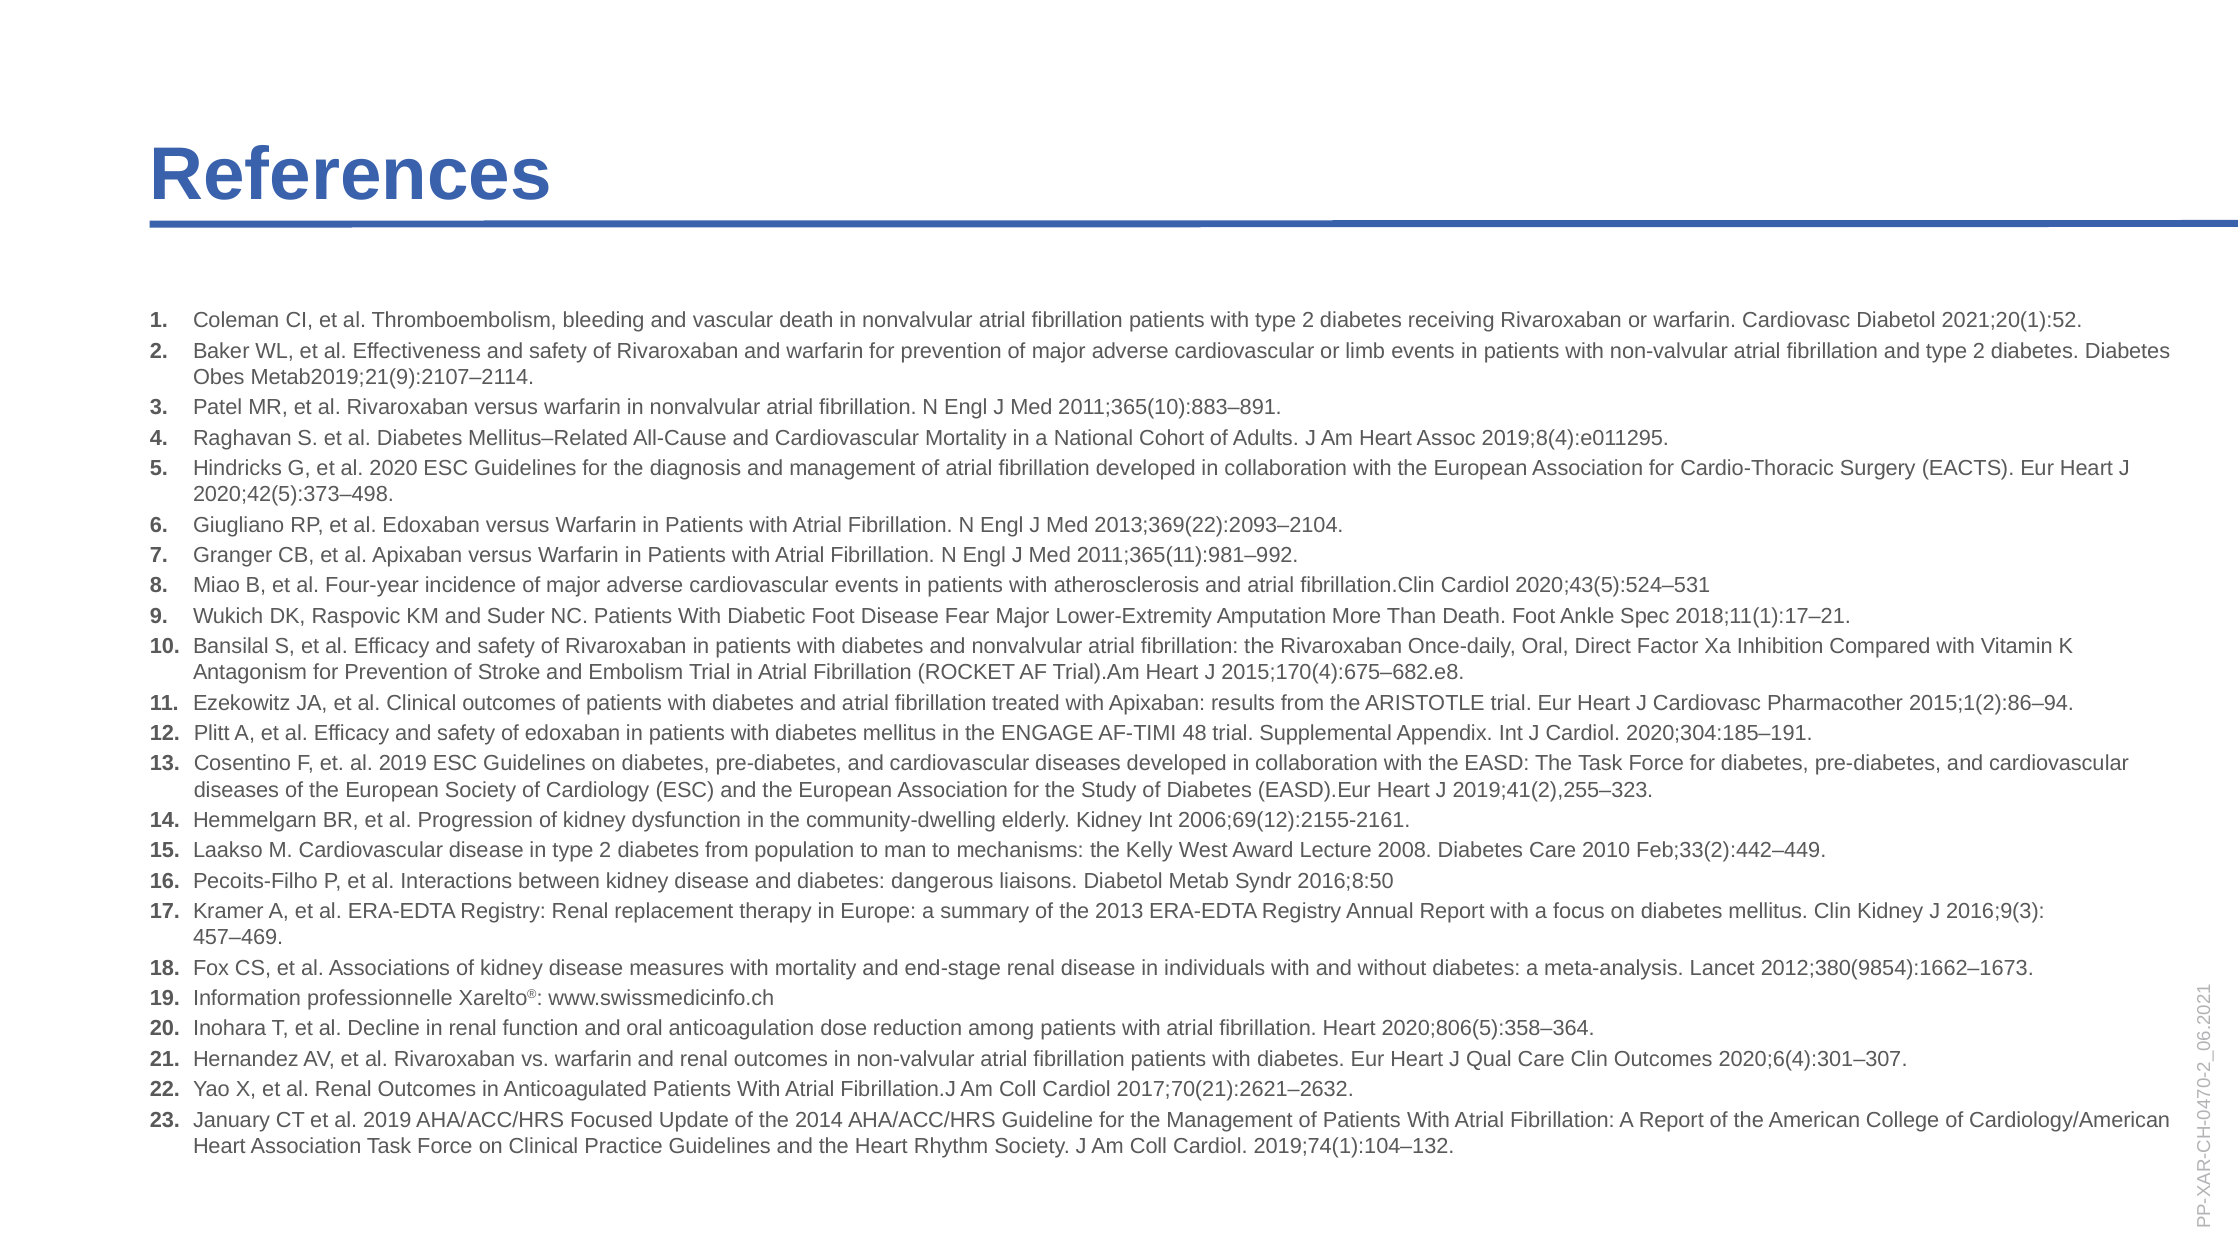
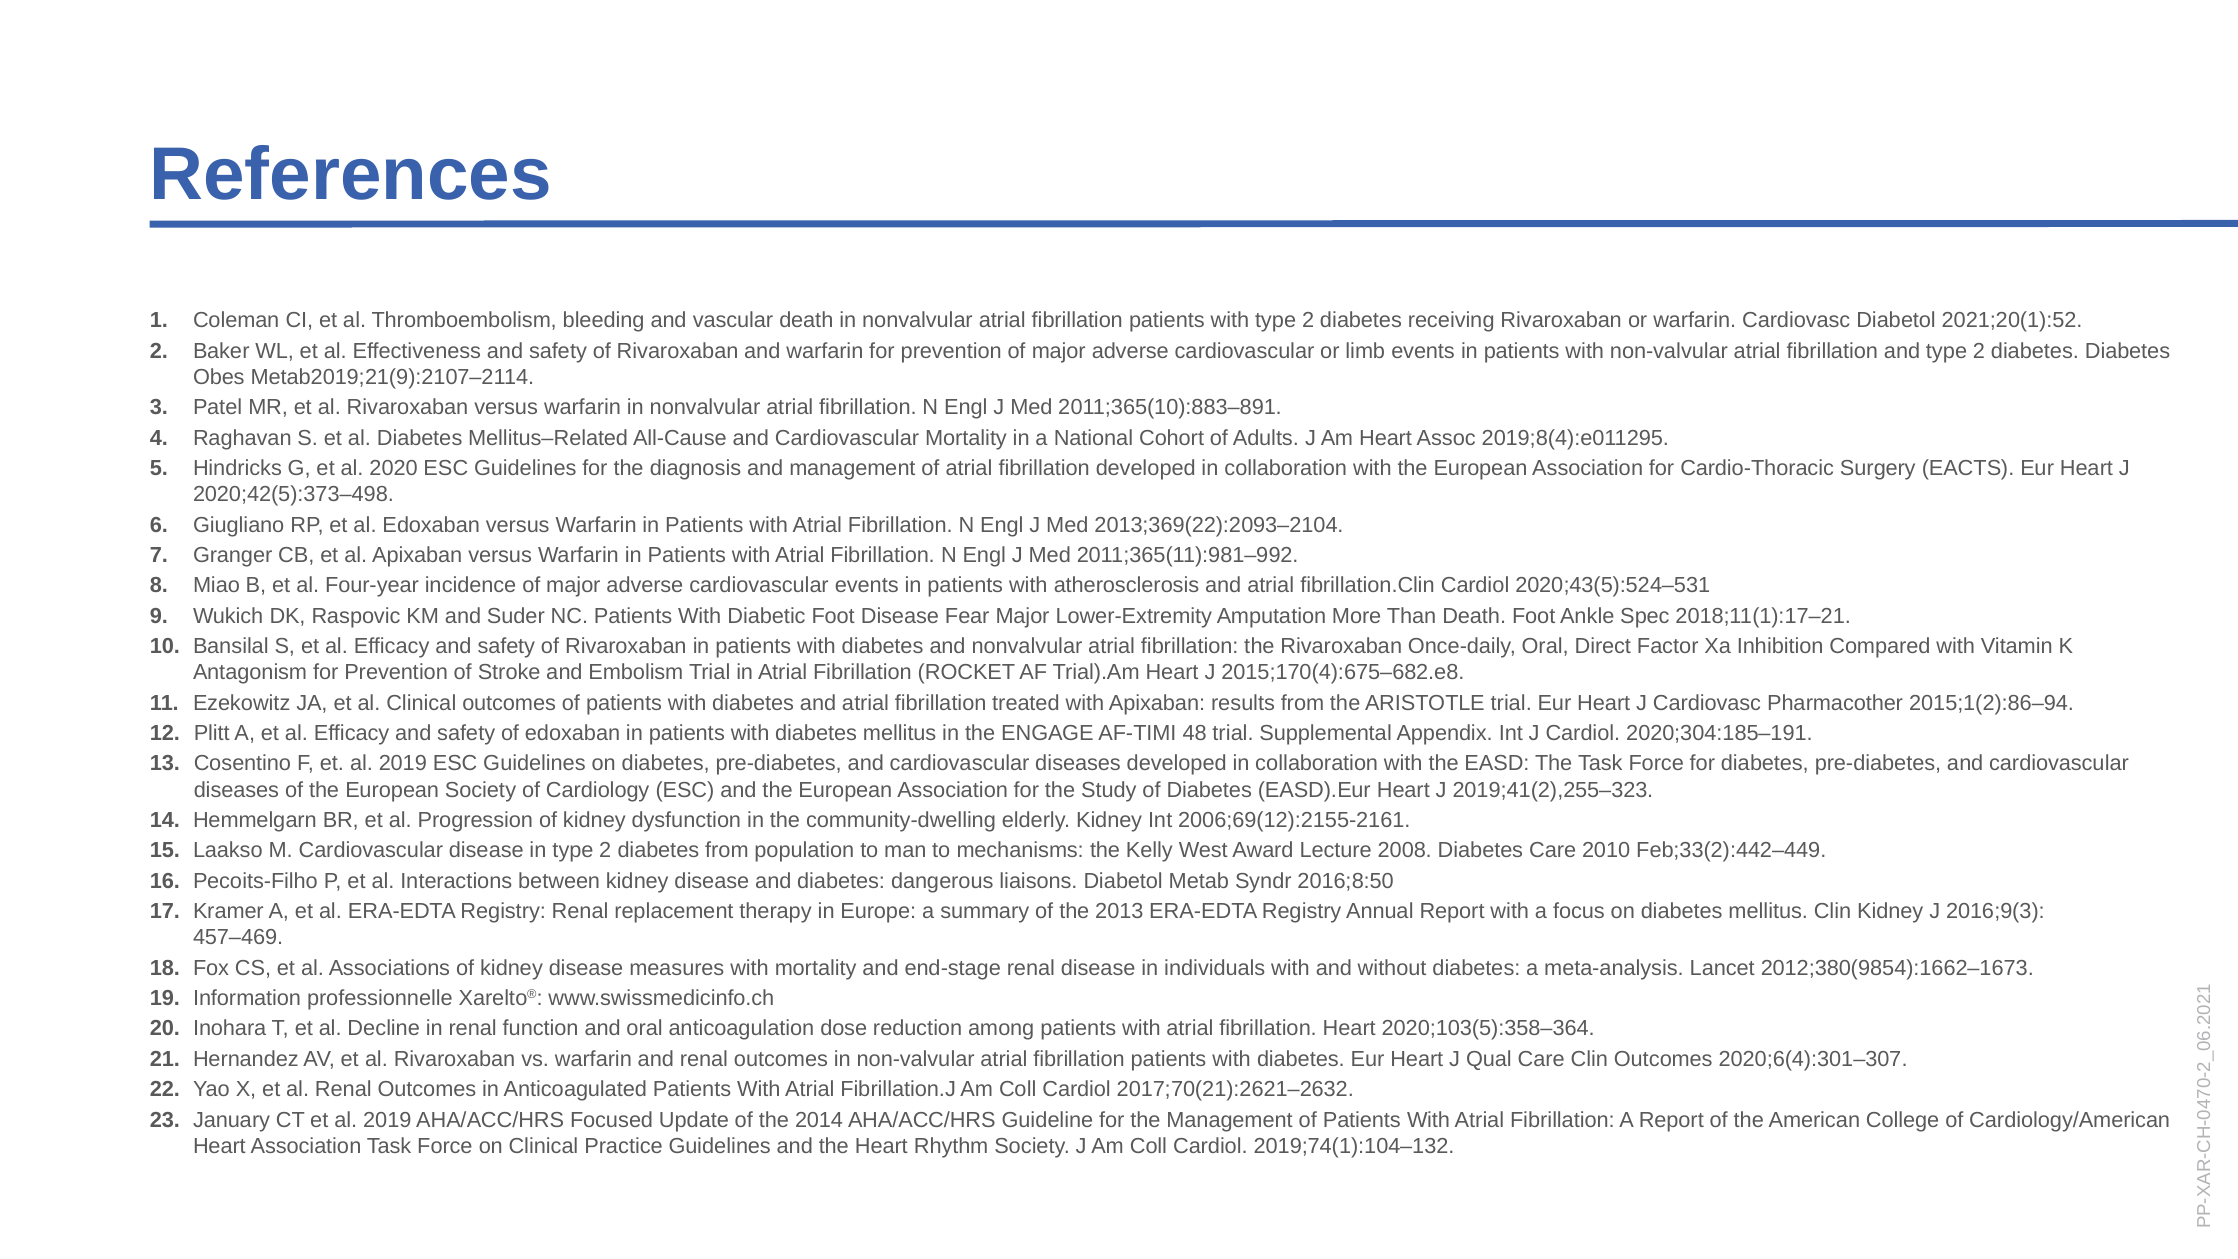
2020;806(5):358–364: 2020;806(5):358–364 -> 2020;103(5):358–364
